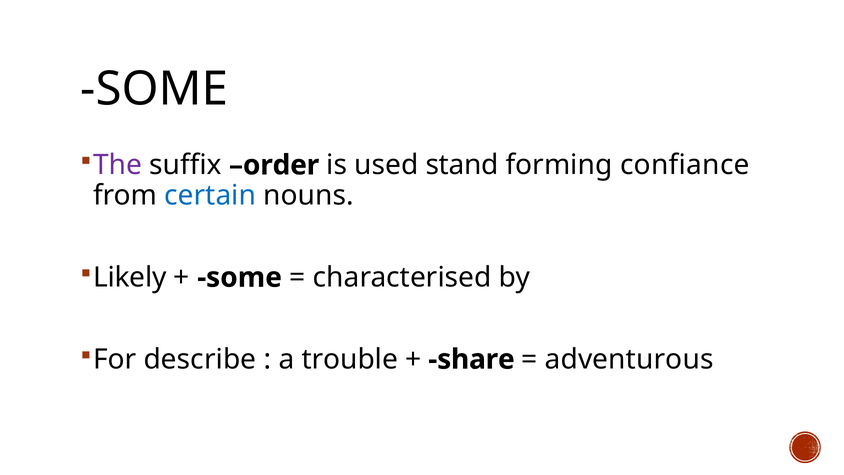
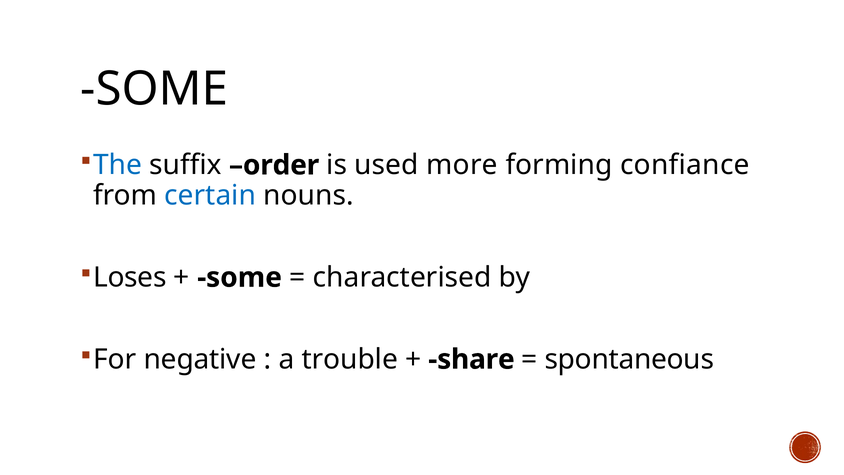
The colour: purple -> blue
stand: stand -> more
Likely: Likely -> Loses
describe: describe -> negative
adventurous: adventurous -> spontaneous
